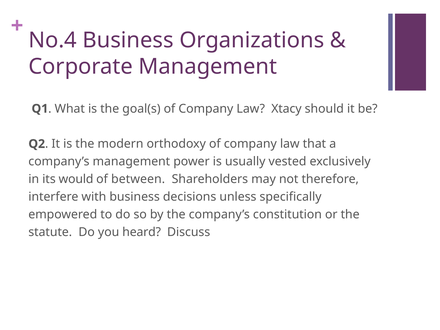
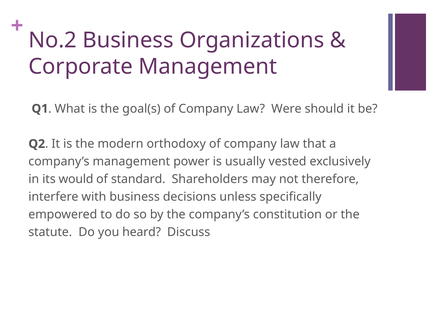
No.4: No.4 -> No.2
Xtacy: Xtacy -> Were
between: between -> standard
